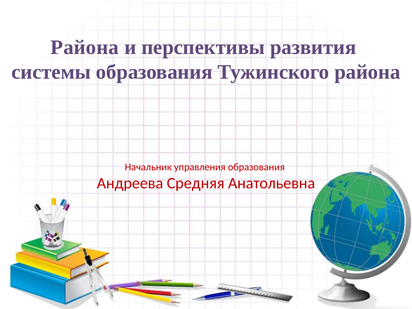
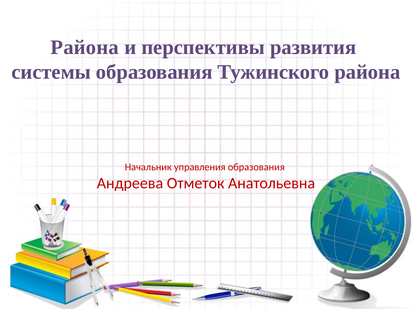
Средняя: Средняя -> Отметок
